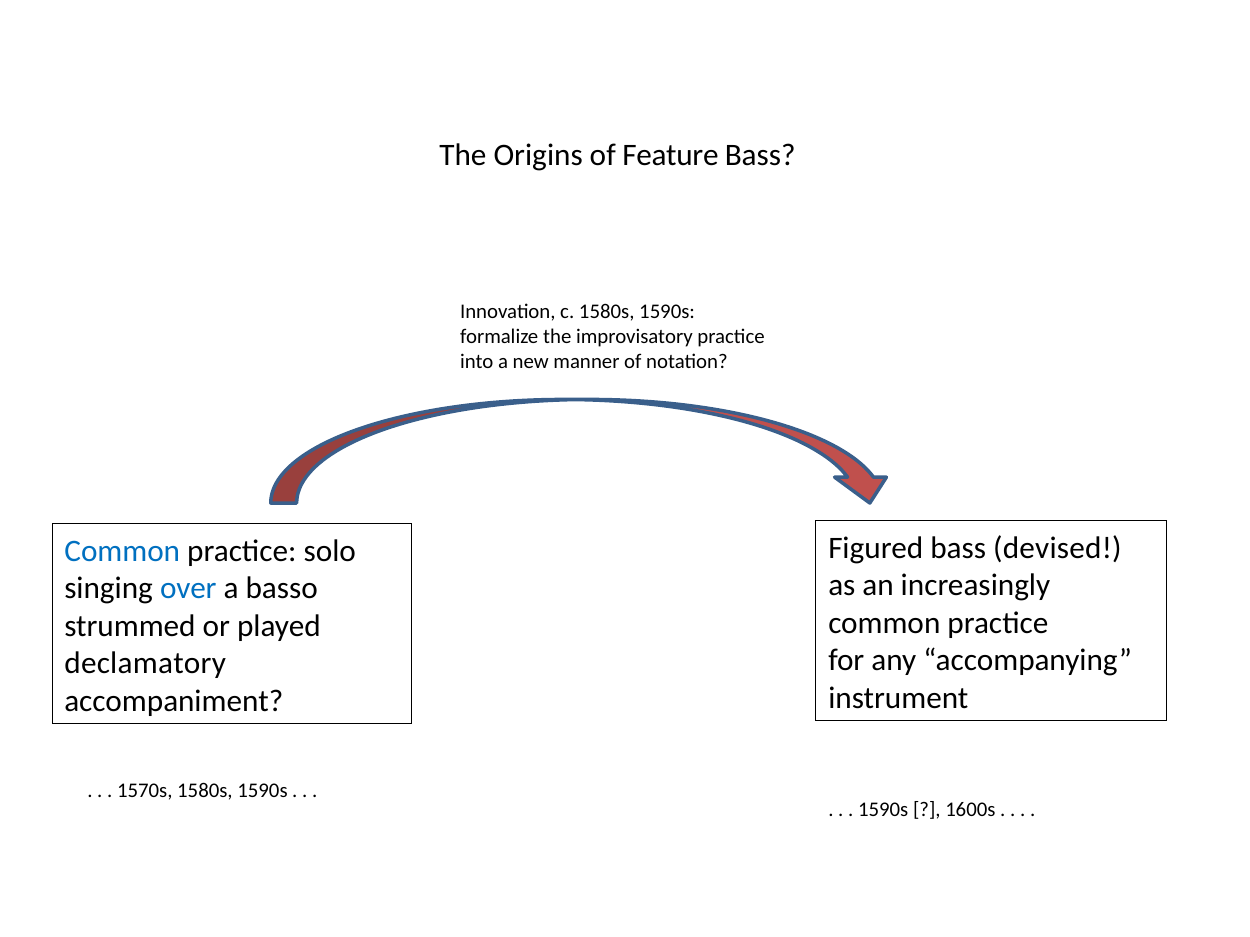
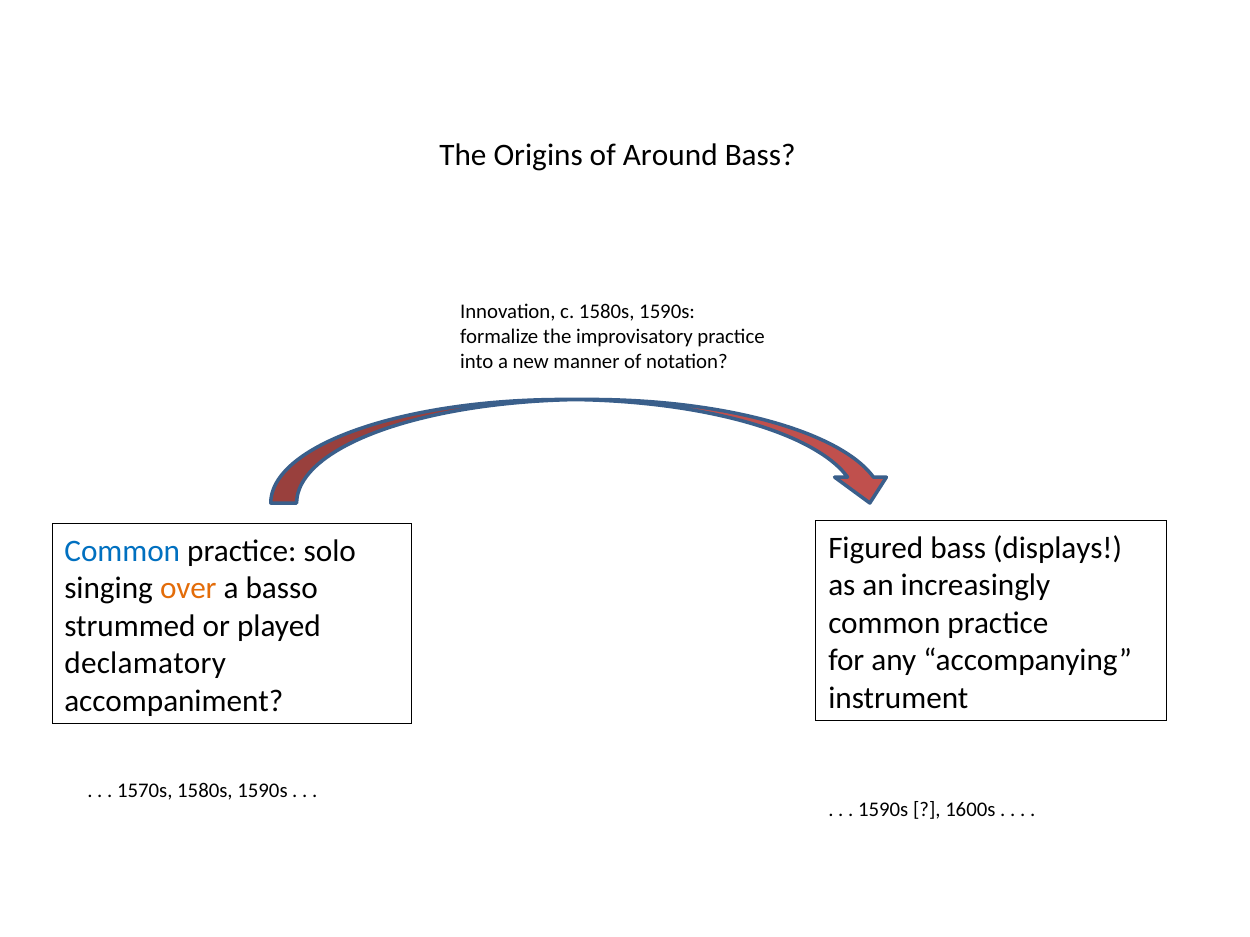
Feature: Feature -> Around
devised: devised -> displays
over colour: blue -> orange
